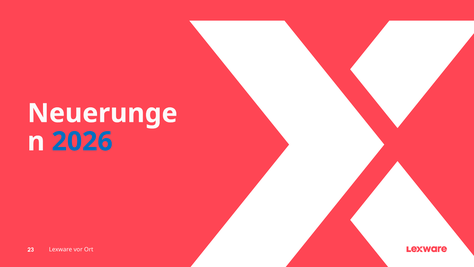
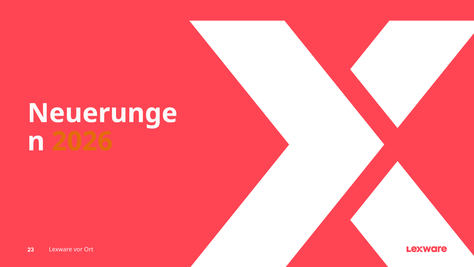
2026 colour: blue -> orange
